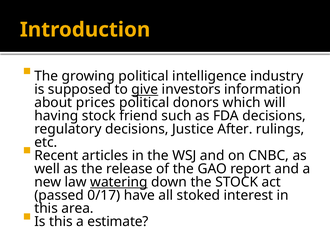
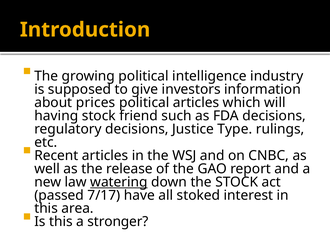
give underline: present -> none
political donors: donors -> articles
After: After -> Type
0/17: 0/17 -> 7/17
estimate: estimate -> stronger
